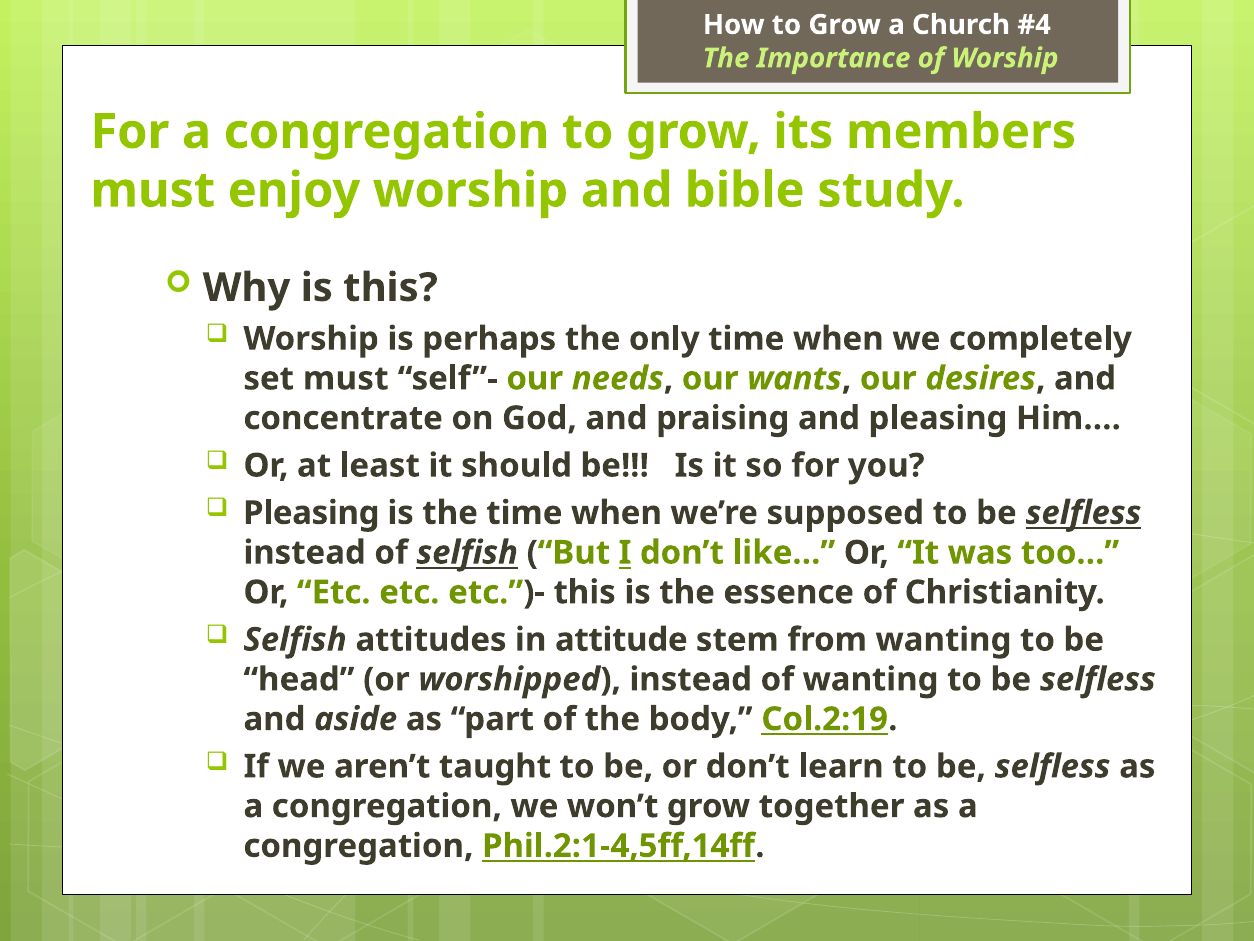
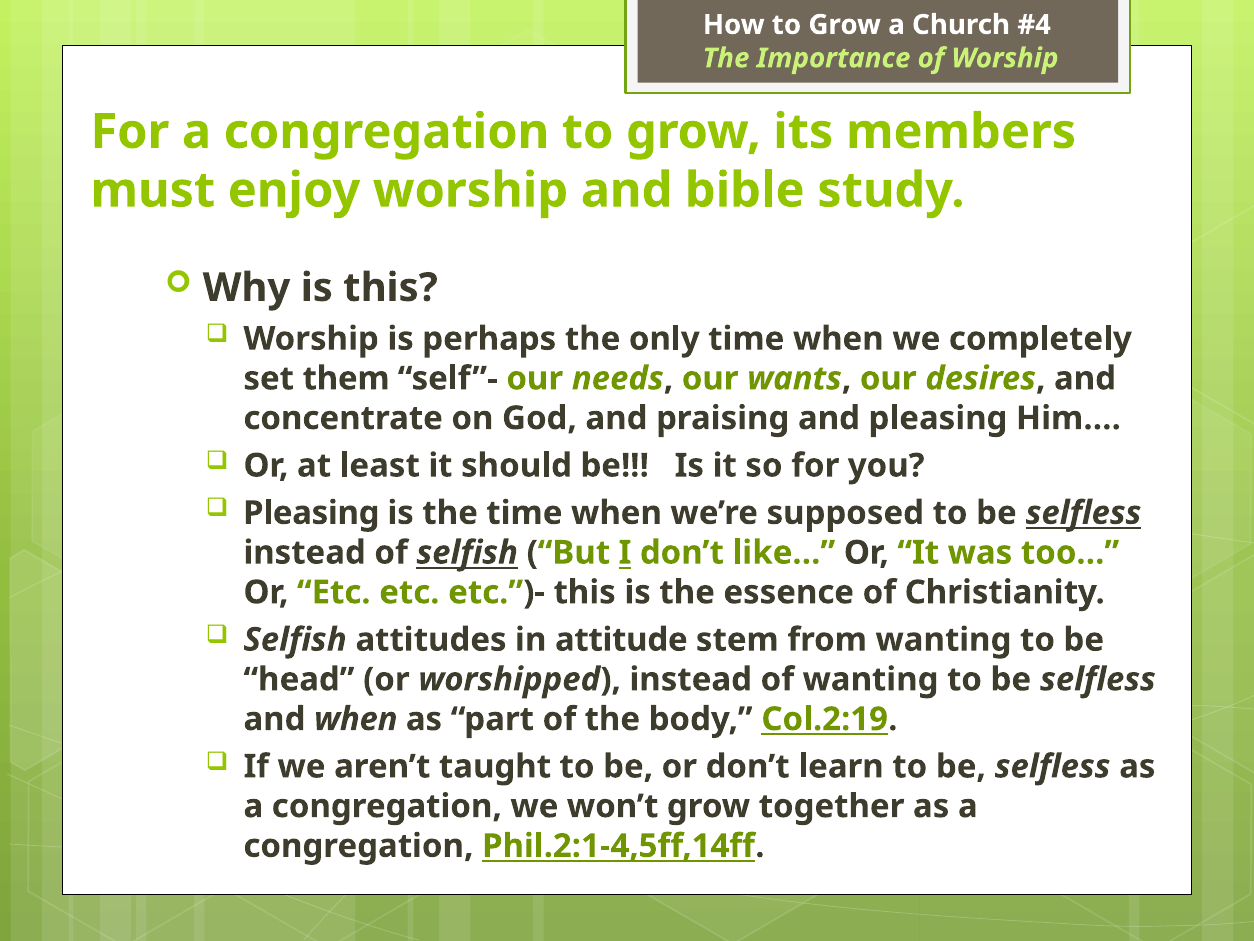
set must: must -> them
and aside: aside -> when
